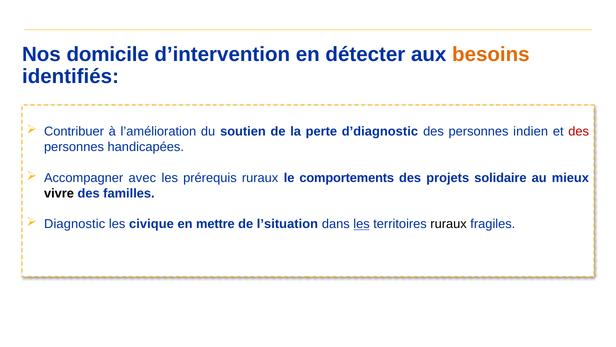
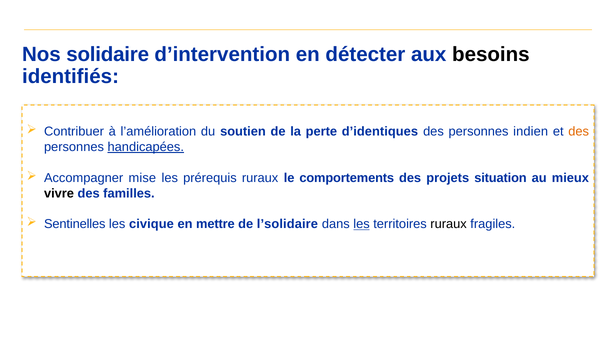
domicile: domicile -> solidaire
besoins colour: orange -> black
d’diagnostic: d’diagnostic -> d’identiques
des at (579, 131) colour: red -> orange
handicapées underline: none -> present
avec: avec -> mise
solidaire: solidaire -> situation
Diagnostic: Diagnostic -> Sentinelles
l’situation: l’situation -> l’solidaire
